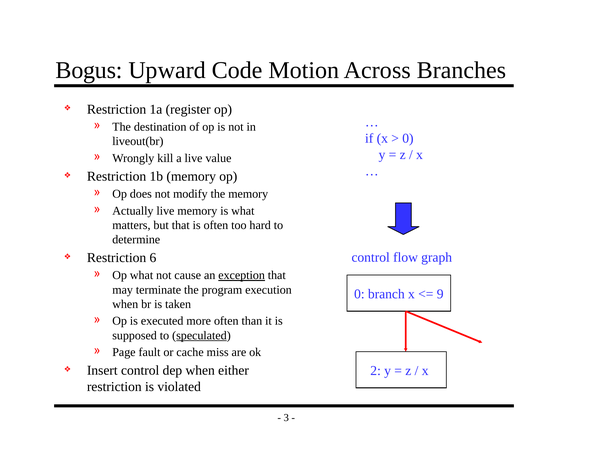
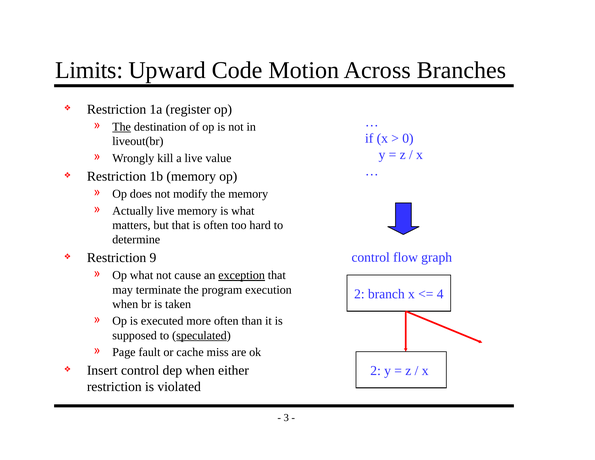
Bogus: Bogus -> Limits
The at (122, 127) underline: none -> present
6: 6 -> 9
0 at (359, 294): 0 -> 2
9: 9 -> 4
